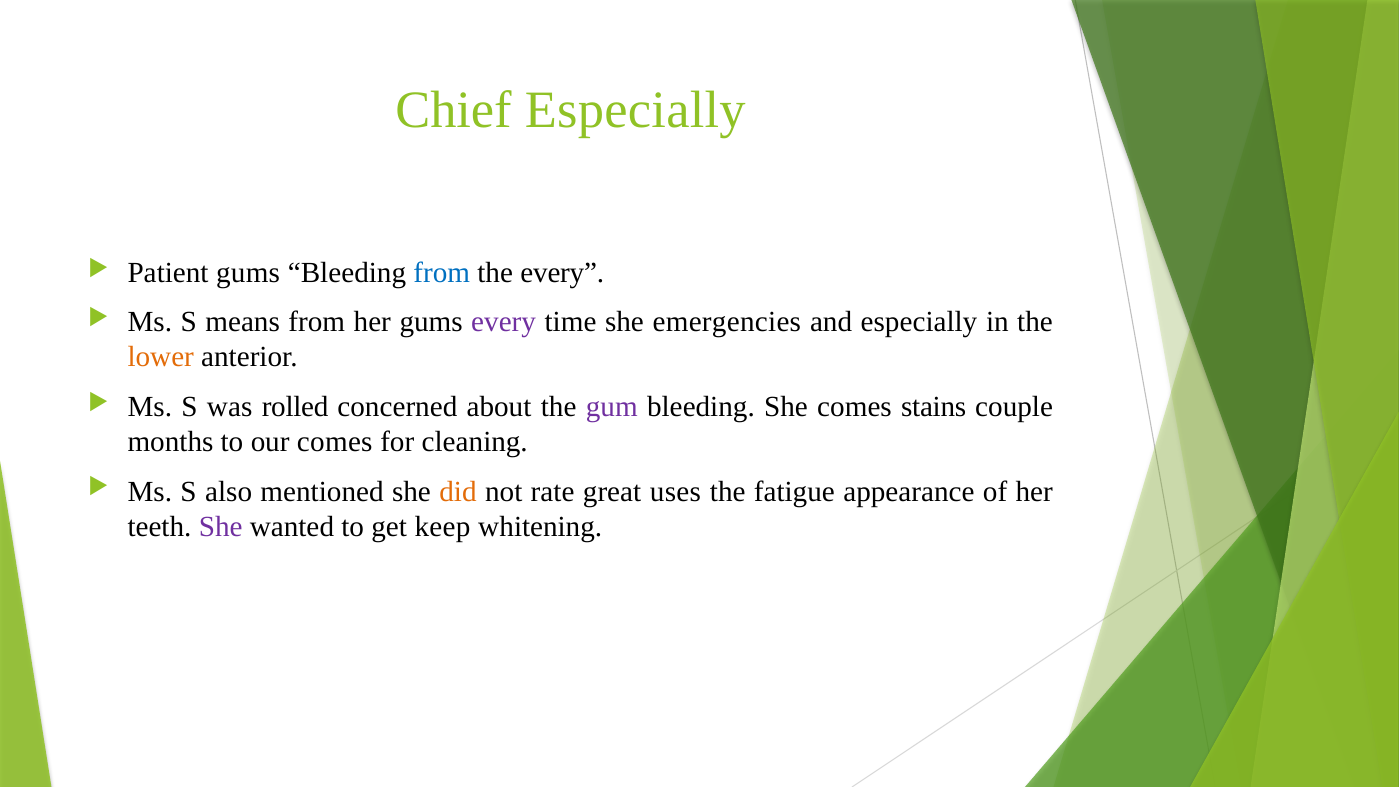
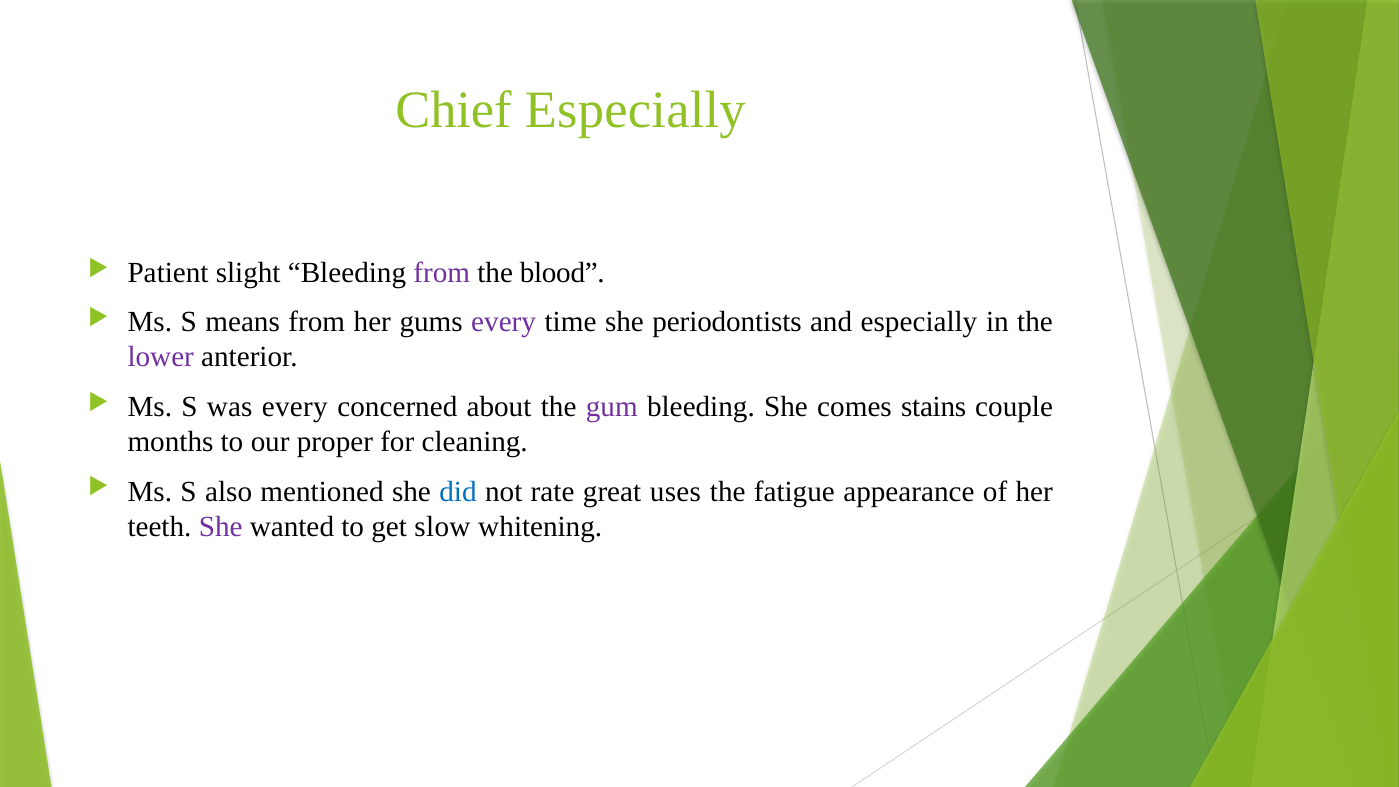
Patient gums: gums -> slight
from at (442, 273) colour: blue -> purple
the every: every -> blood
emergencies: emergencies -> periodontists
lower colour: orange -> purple
was rolled: rolled -> every
our comes: comes -> proper
did colour: orange -> blue
keep: keep -> slow
